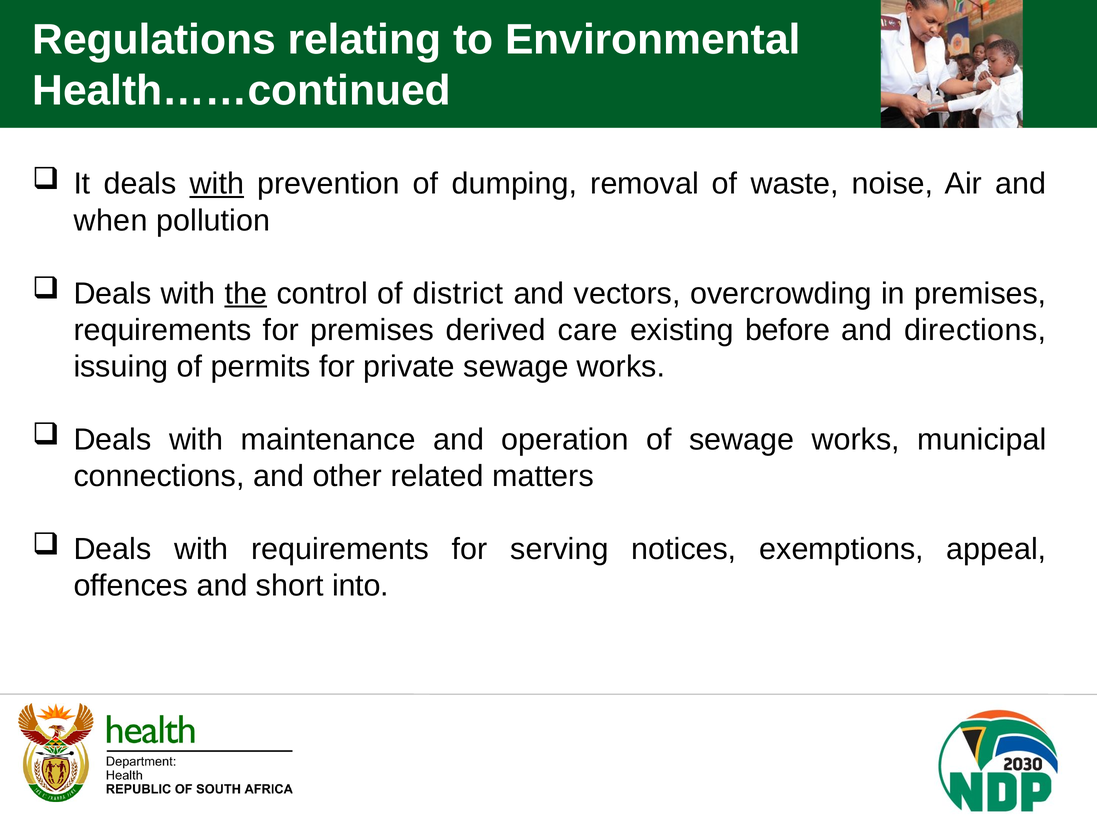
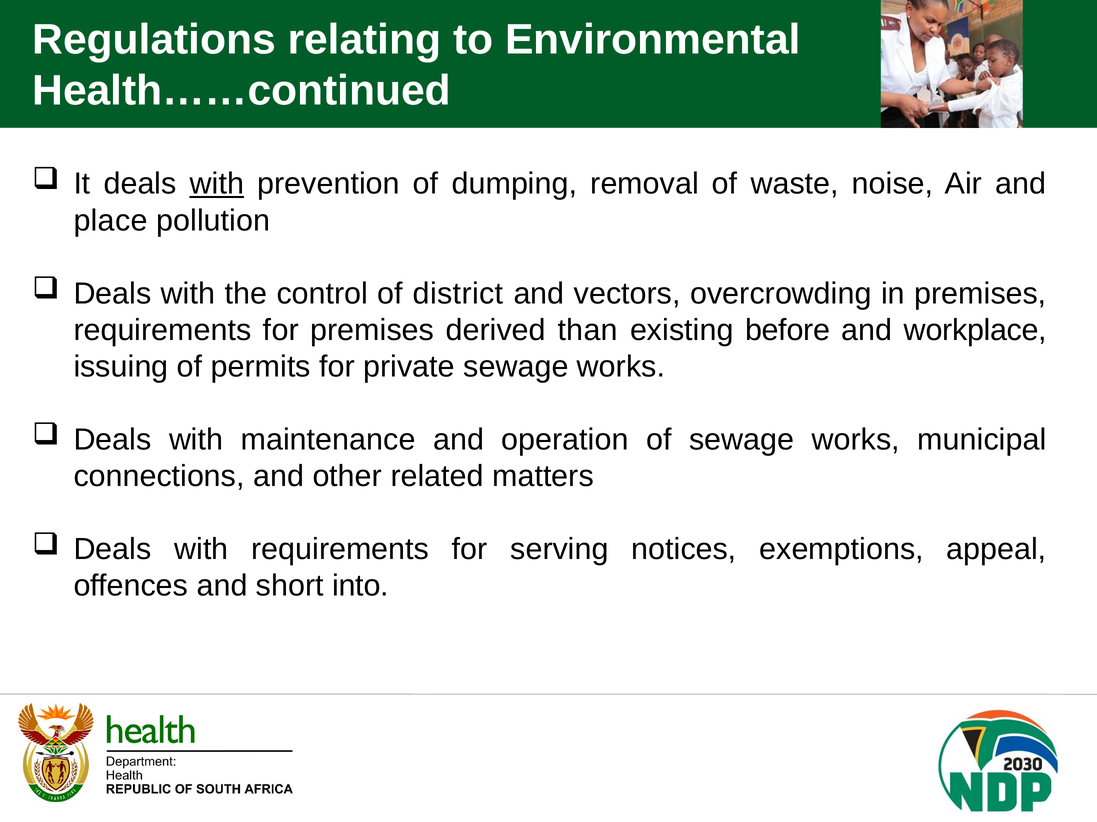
when: when -> place
the underline: present -> none
care: care -> than
directions: directions -> workplace
